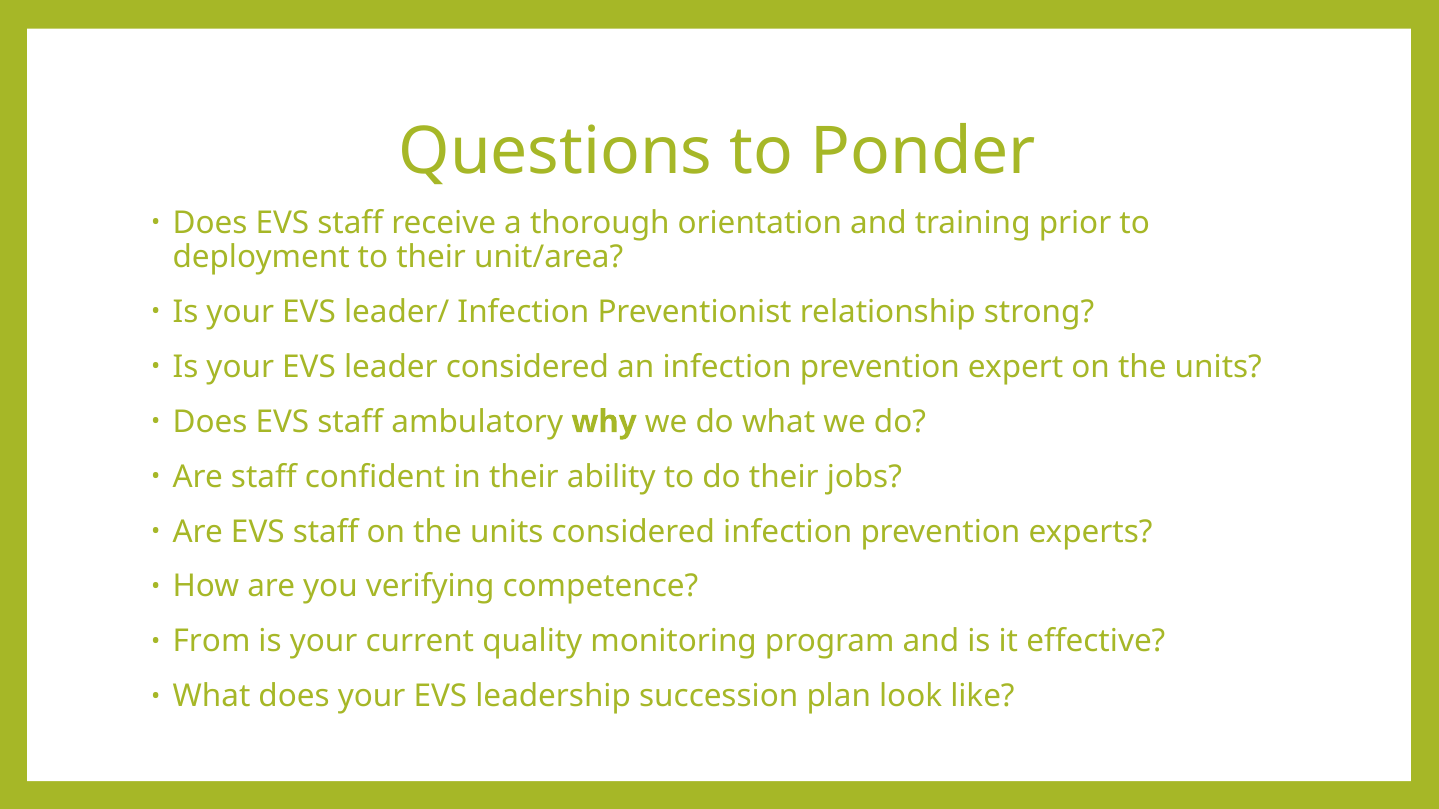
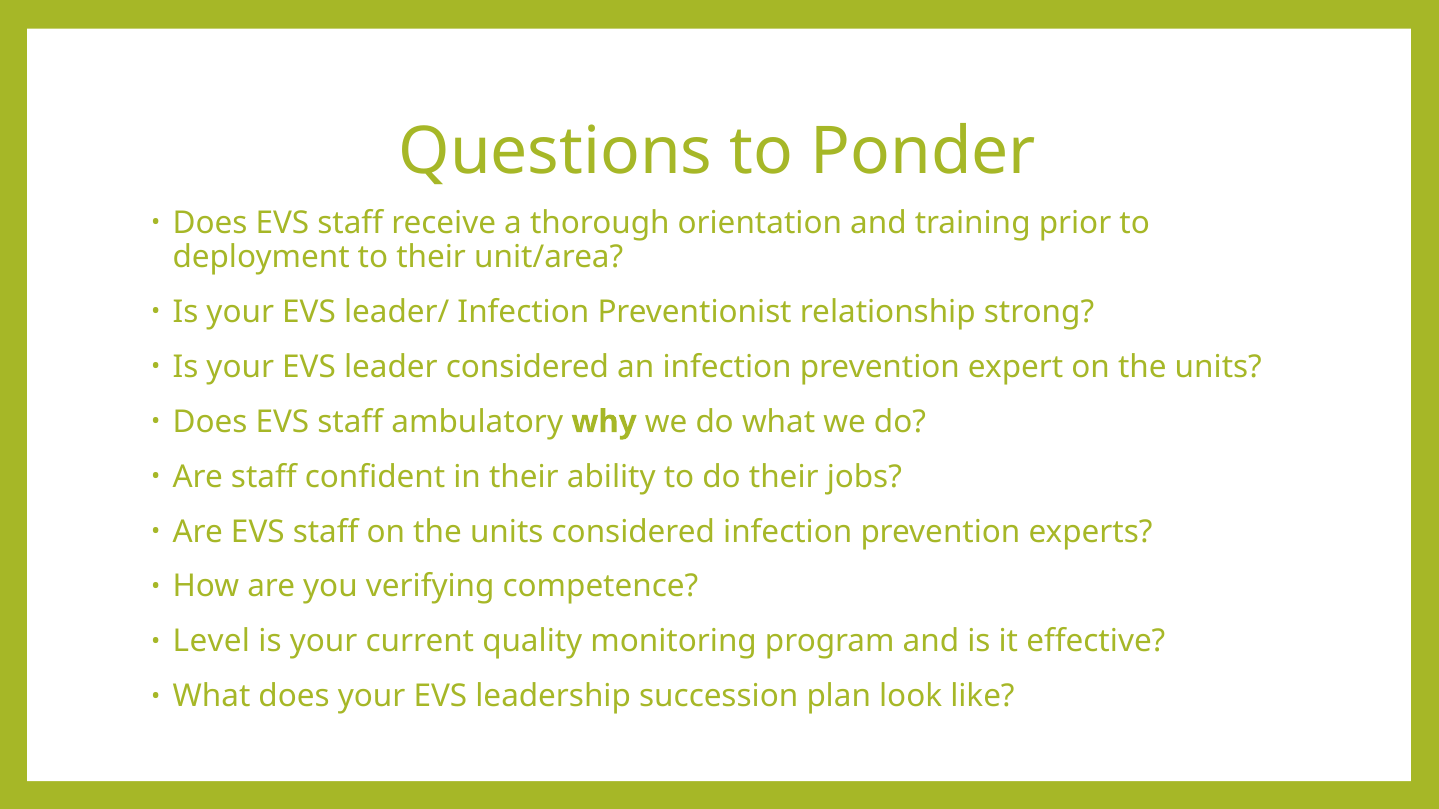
From: From -> Level
